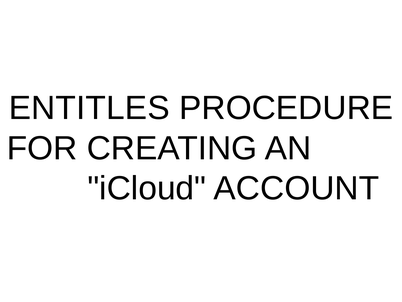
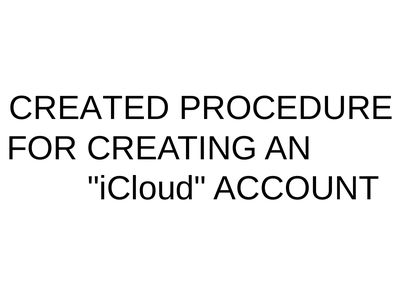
ENTITLES: ENTITLES -> CREATED
